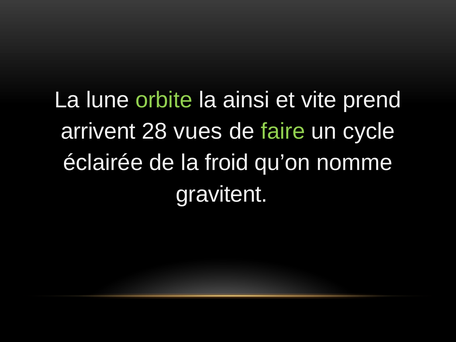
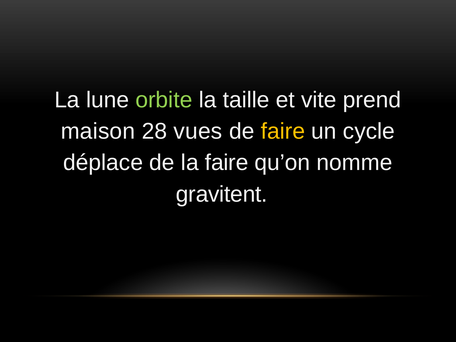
ainsi: ainsi -> taille
arrivent: arrivent -> maison
faire at (283, 131) colour: light green -> yellow
éclairée: éclairée -> déplace
la froid: froid -> faire
